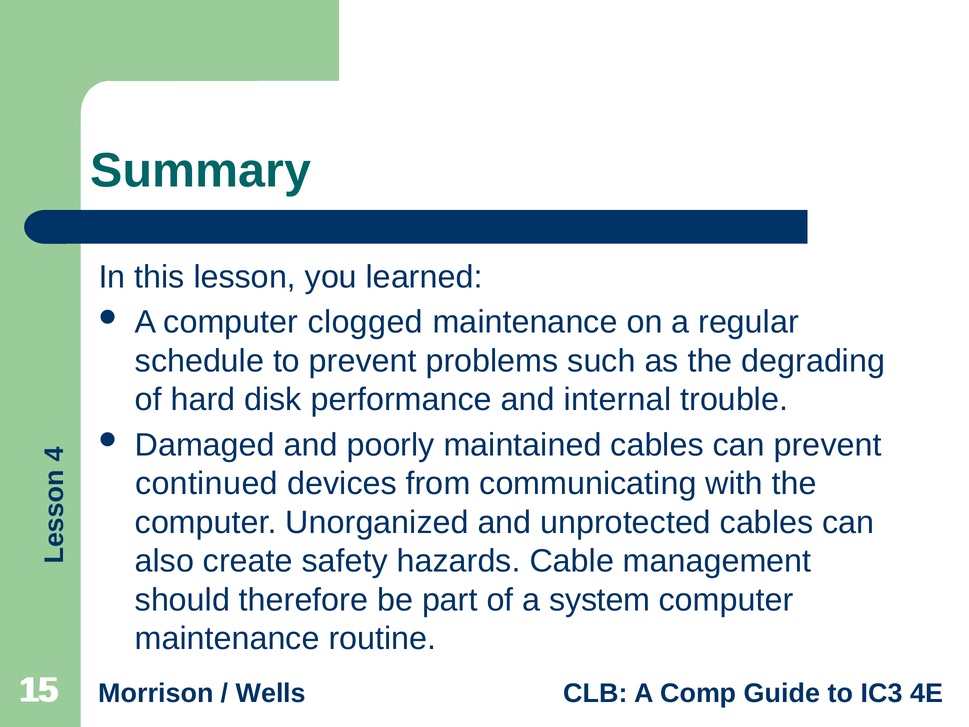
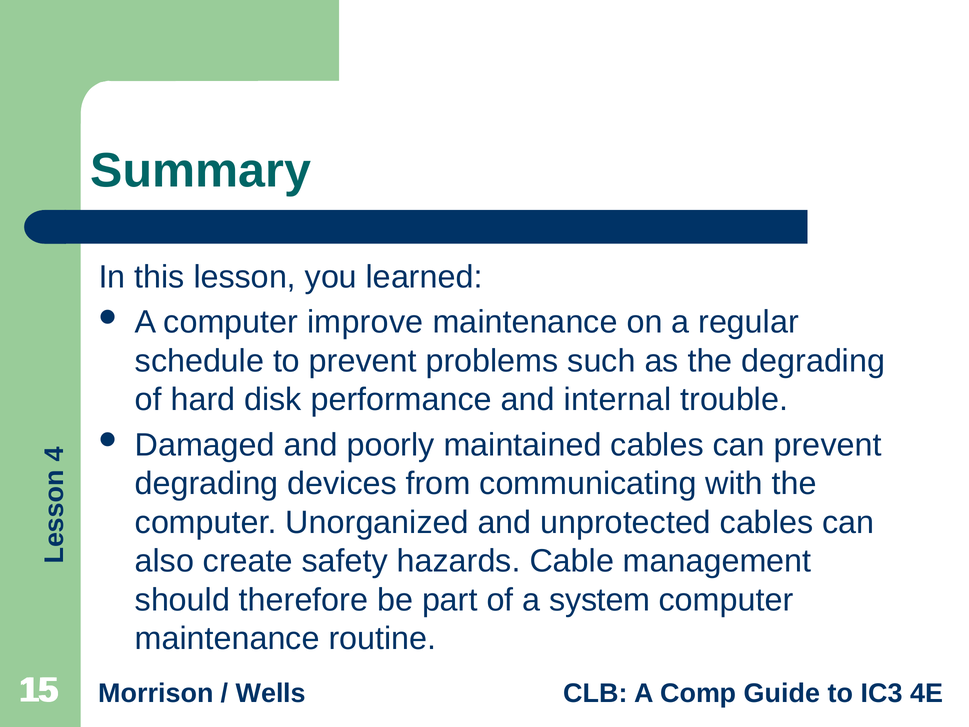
clogged: clogged -> improve
continued at (206, 484): continued -> degrading
